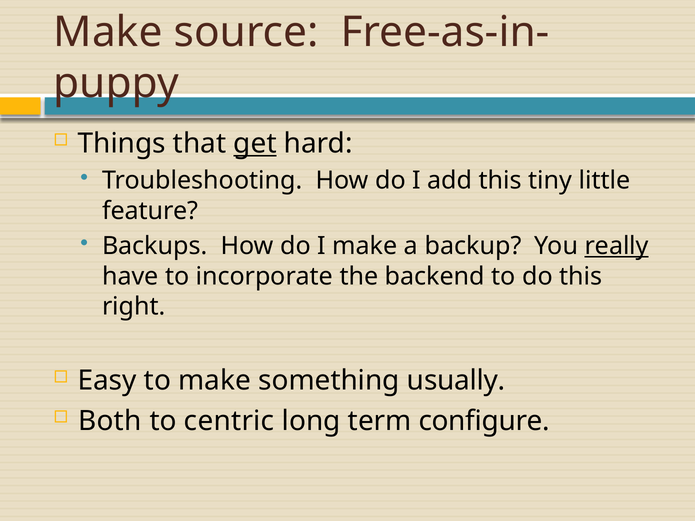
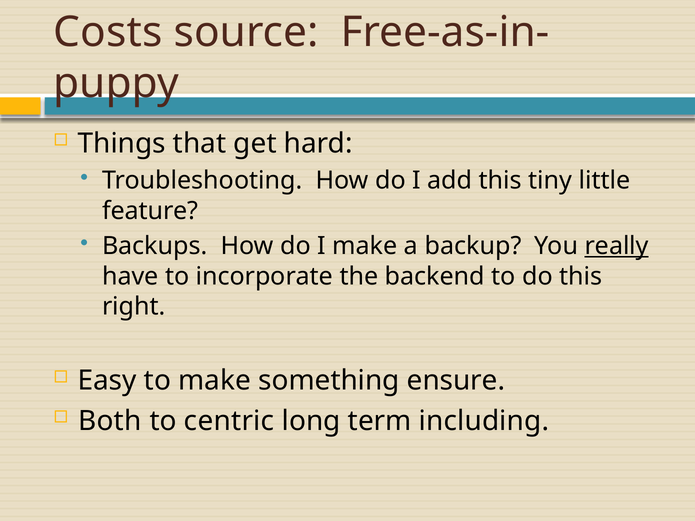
Make at (108, 33): Make -> Costs
get underline: present -> none
usually: usually -> ensure
configure: configure -> including
